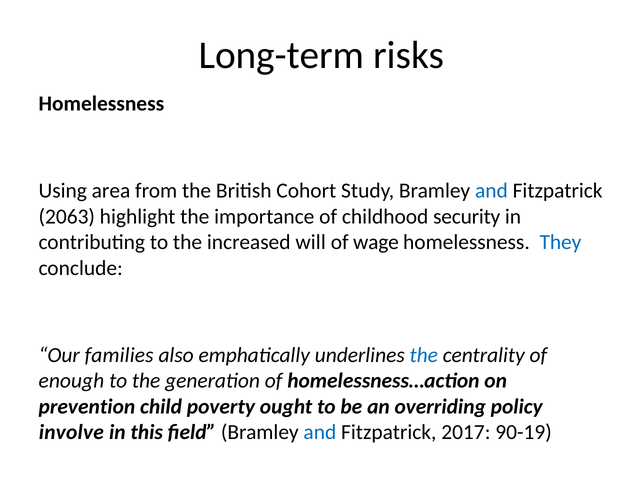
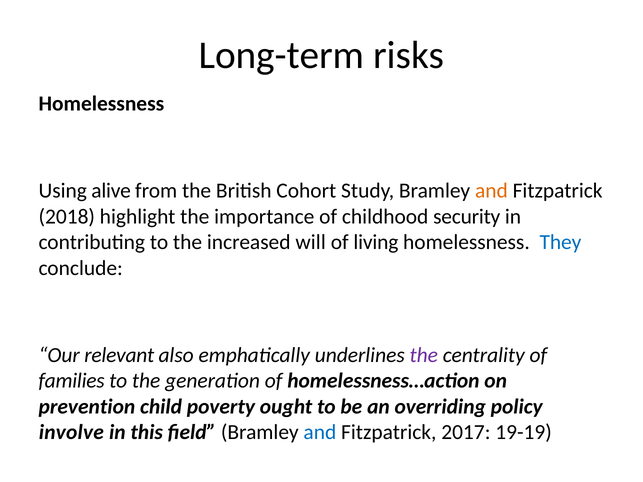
area: area -> alive
and at (491, 191) colour: blue -> orange
2063: 2063 -> 2018
wage: wage -> living
families: families -> relevant
the at (424, 355) colour: blue -> purple
enough: enough -> families
90-19: 90-19 -> 19-19
